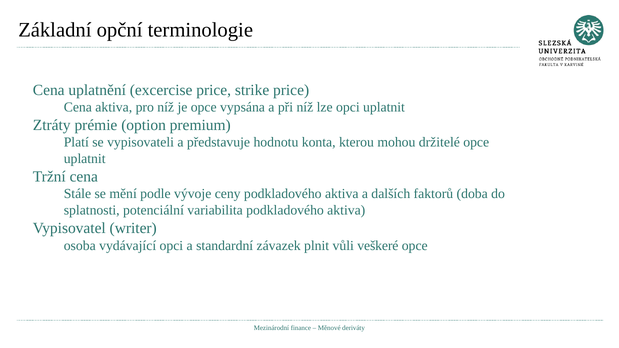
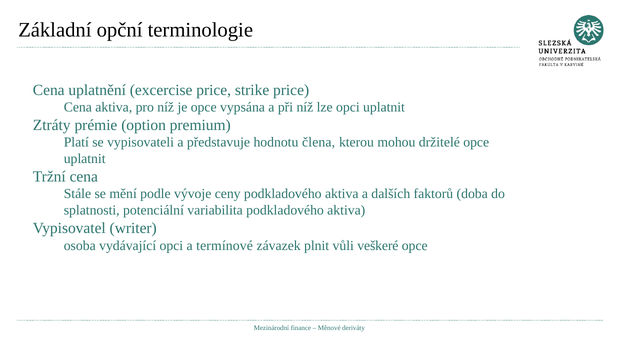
konta: konta -> člena
standardní: standardní -> termínové
